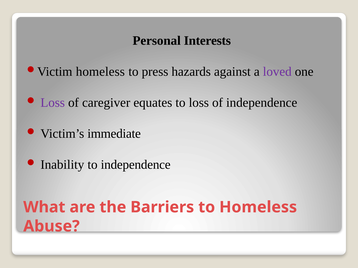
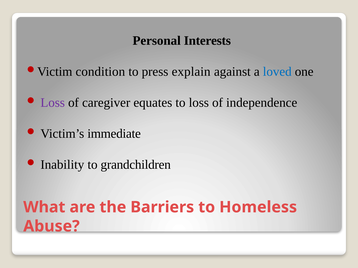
homeless at (100, 72): homeless -> condition
hazards: hazards -> explain
loved colour: purple -> blue
to independence: independence -> grandchildren
